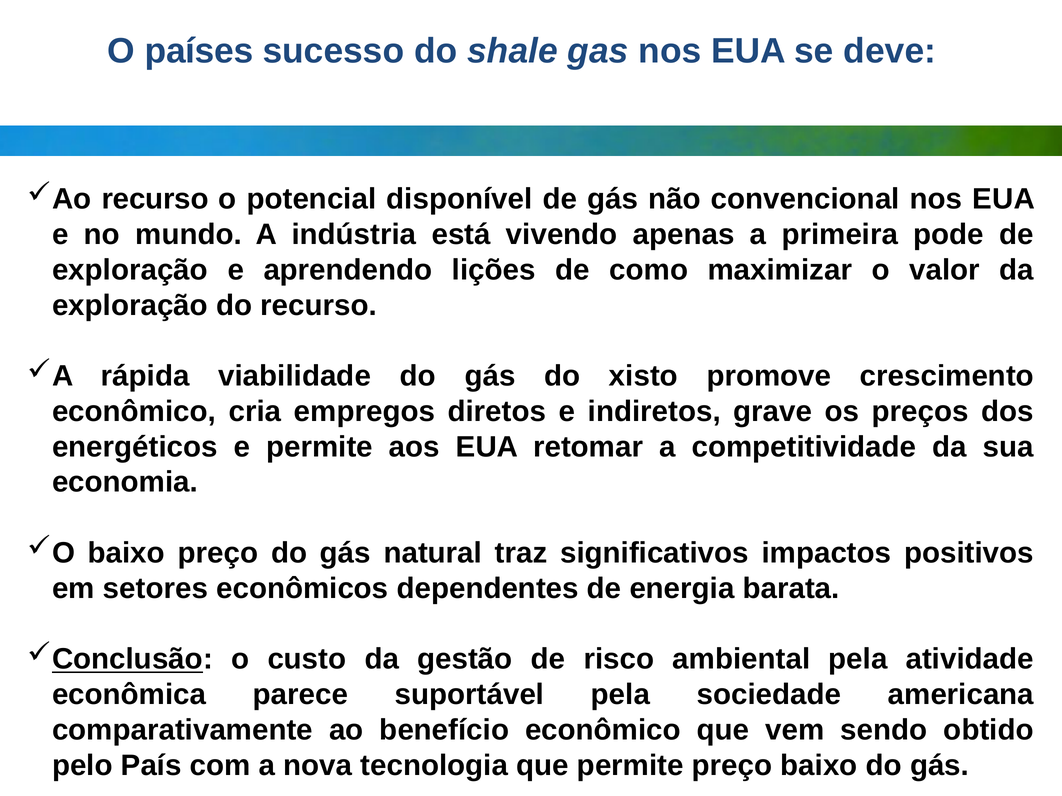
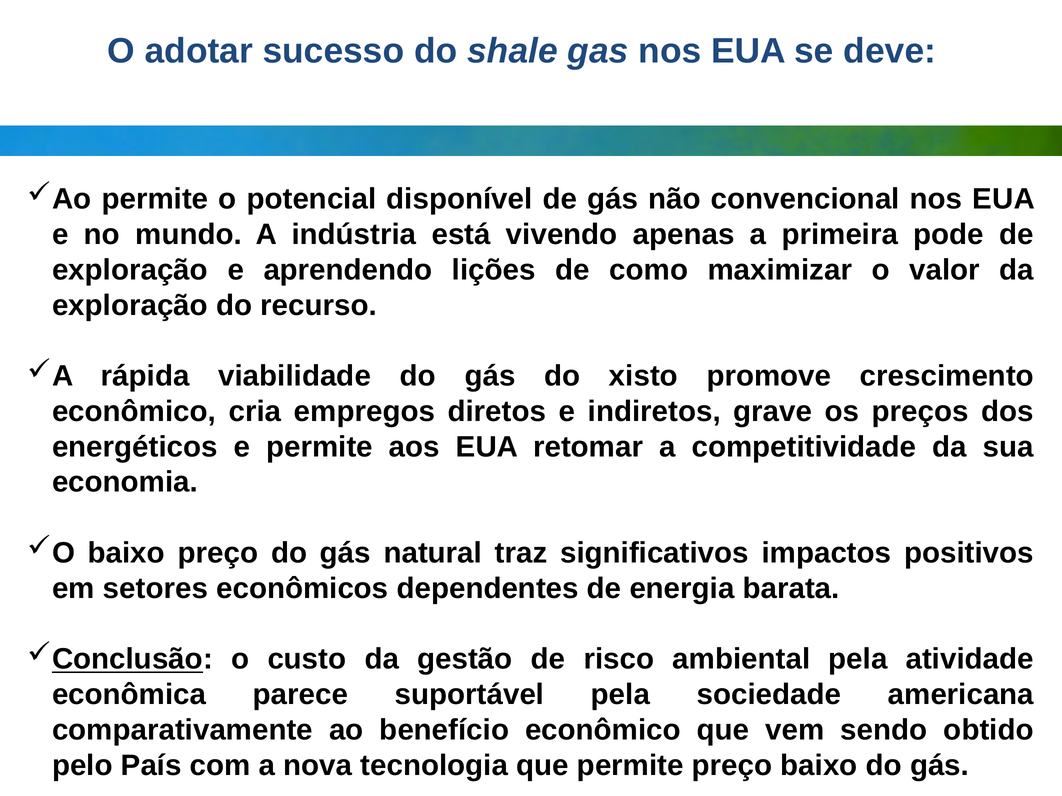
países: países -> adotar
recurso at (155, 199): recurso -> permite
